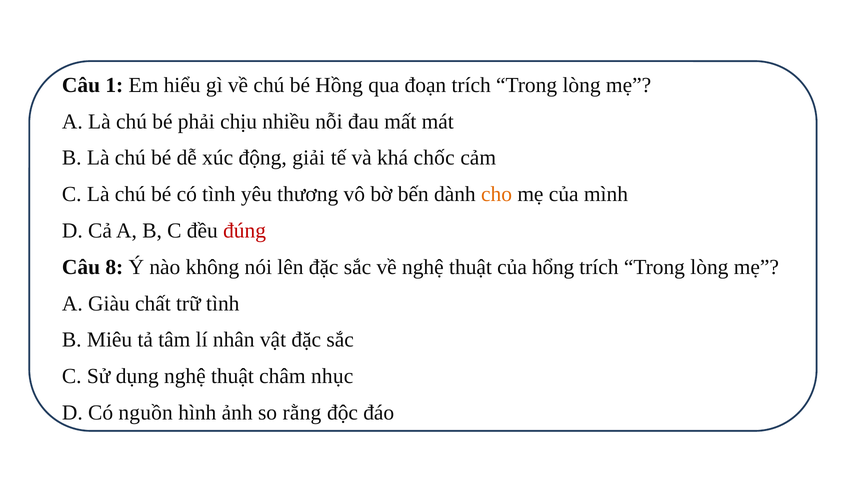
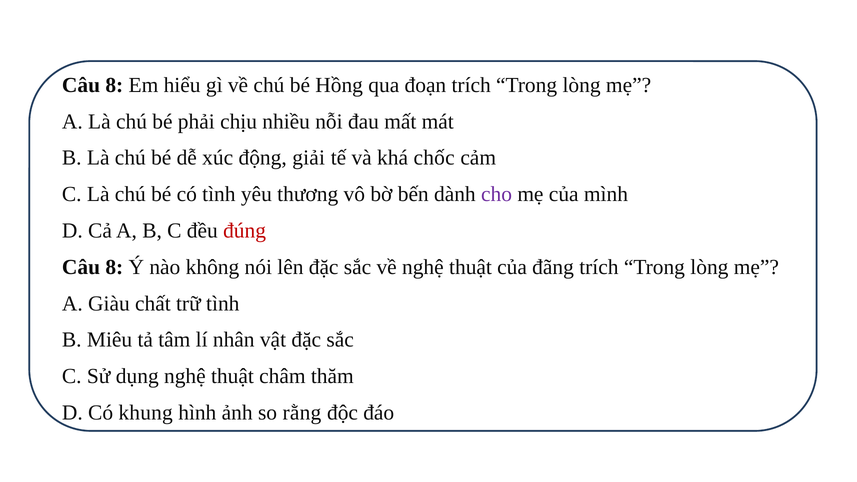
1 at (114, 85): 1 -> 8
cho colour: orange -> purple
hổng: hổng -> đãng
nhục: nhục -> thăm
nguồn: nguồn -> khung
